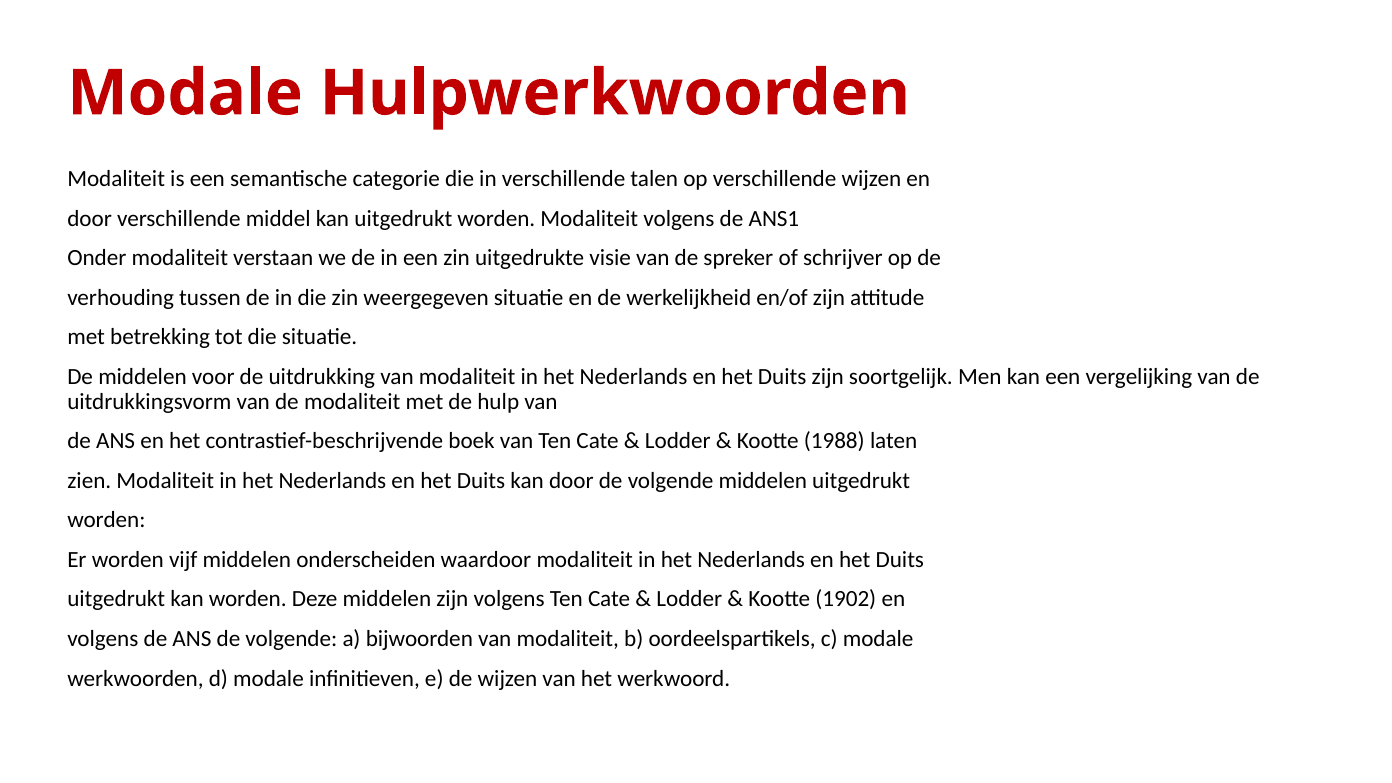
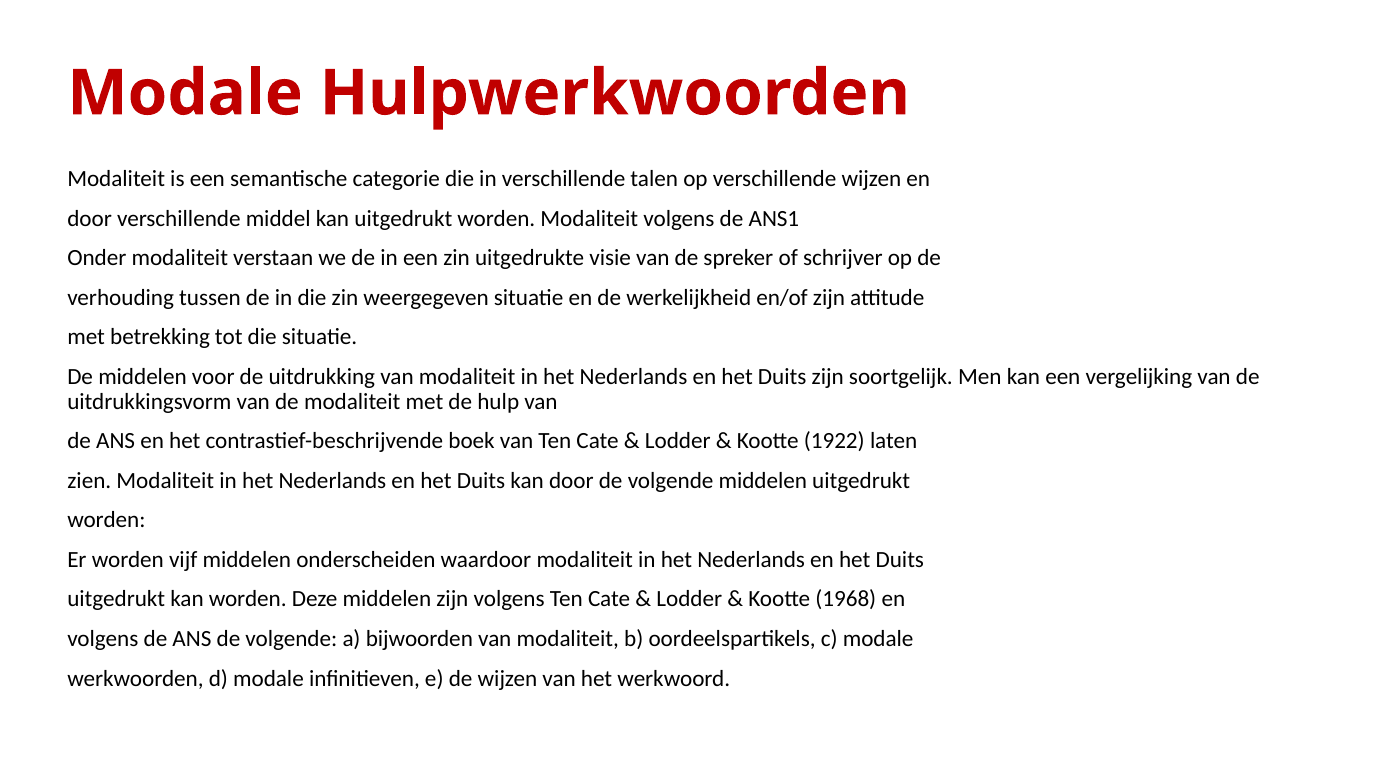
1988: 1988 -> 1922
1902: 1902 -> 1968
